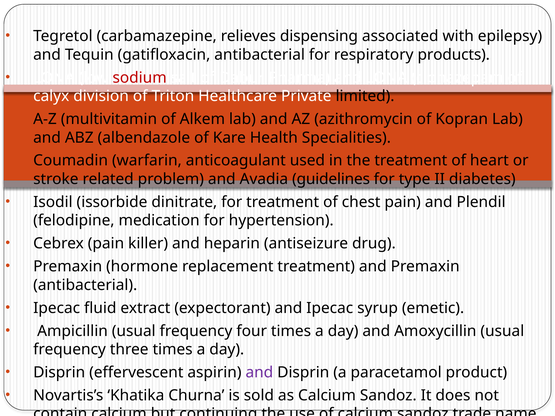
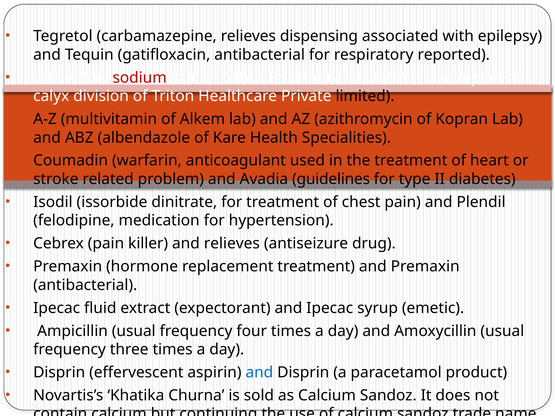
products: products -> reported
and heparin: heparin -> relieves
and at (259, 373) colour: purple -> blue
